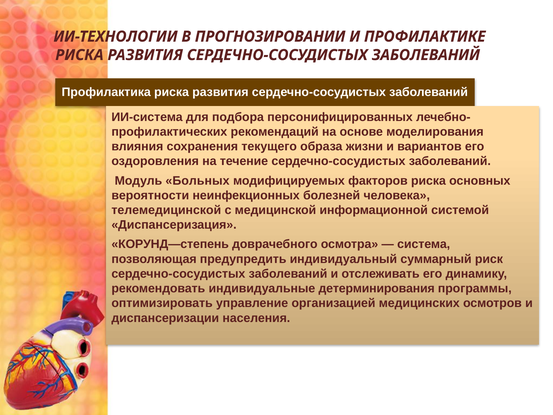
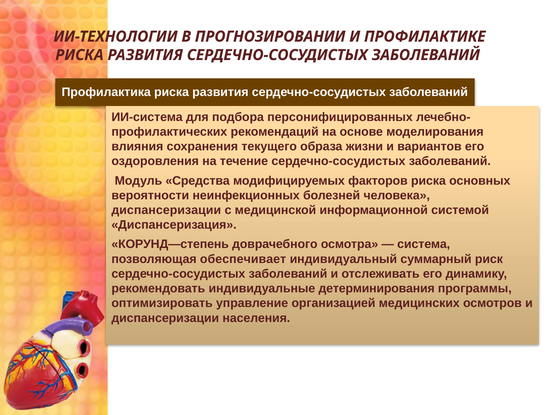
Больных: Больных -> Средства
телемедицинской at (166, 210): телемедицинской -> диспансеризации
предупредить: предупредить -> обеспечивает
